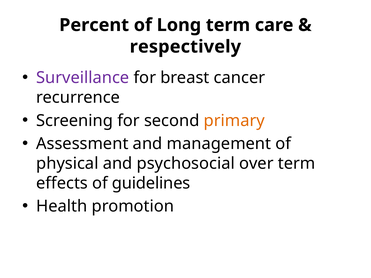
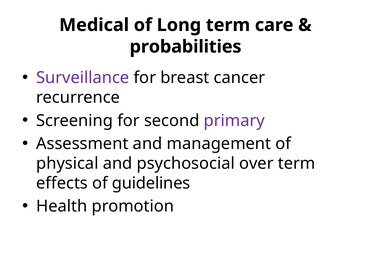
Percent: Percent -> Medical
respectively: respectively -> probabilities
primary colour: orange -> purple
